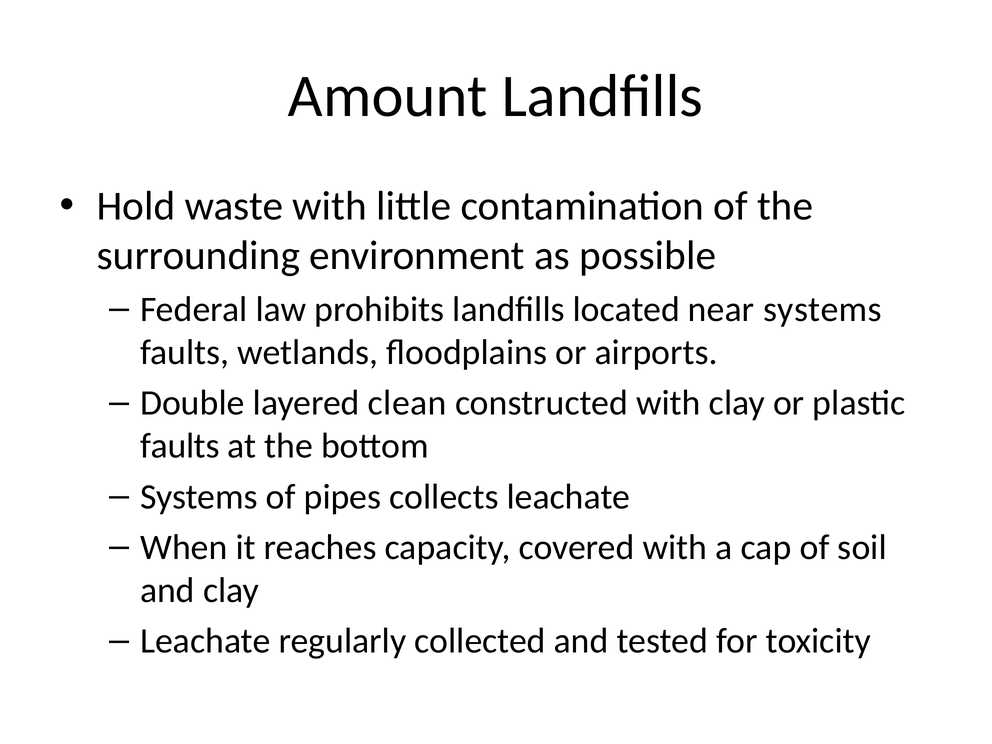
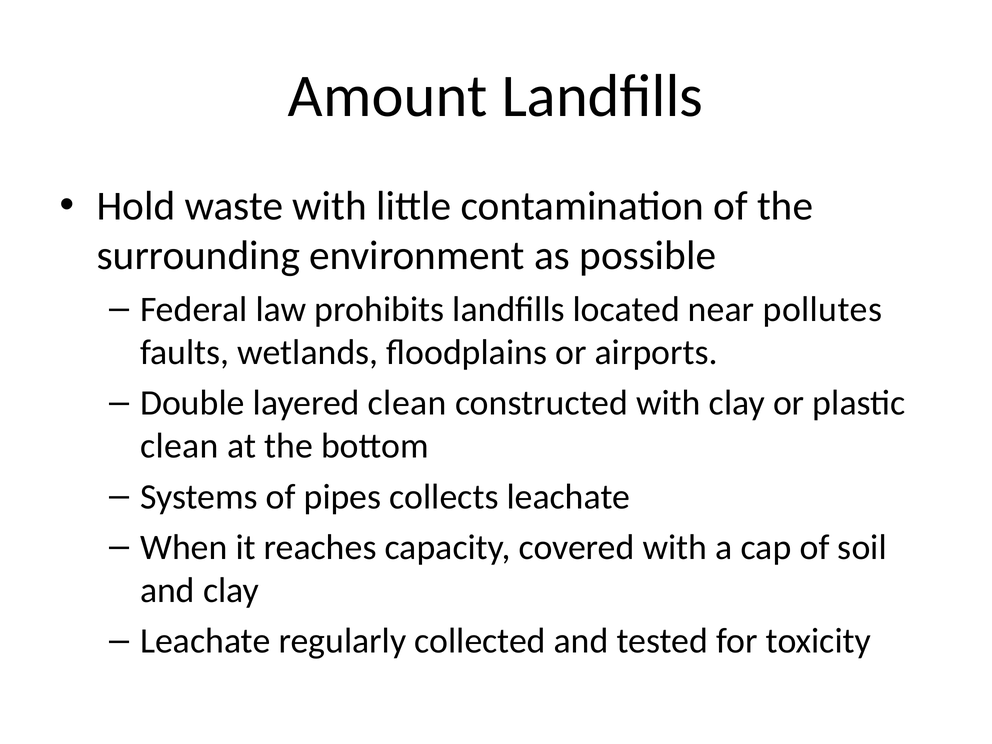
near systems: systems -> pollutes
faults at (180, 446): faults -> clean
